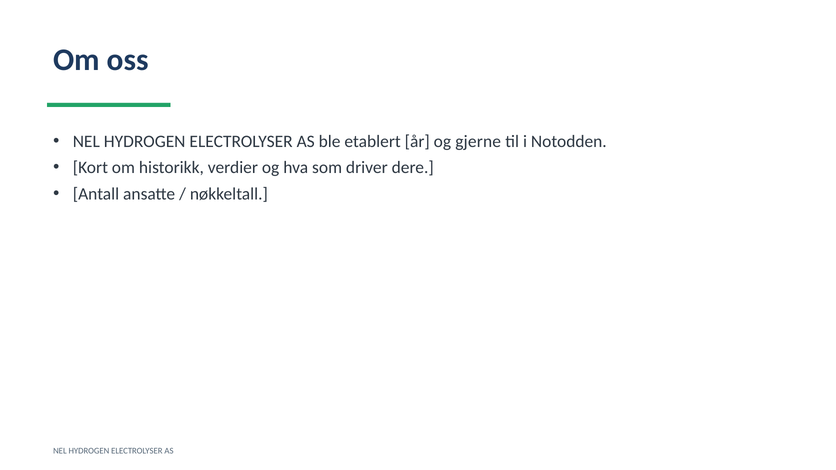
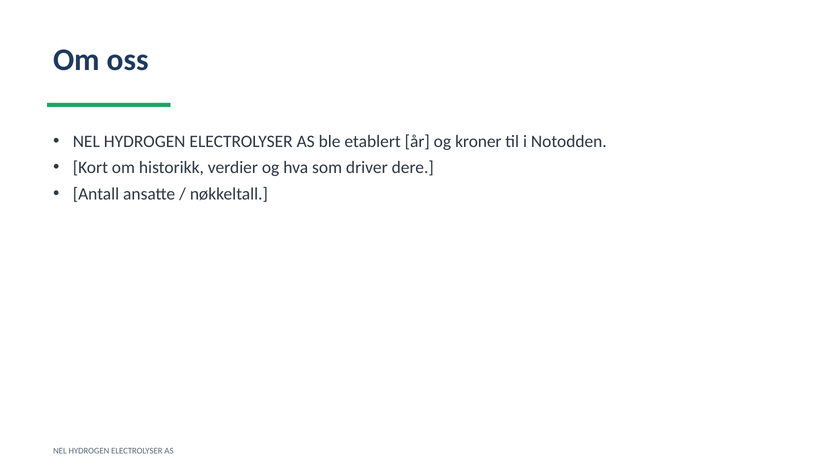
gjerne: gjerne -> kroner
